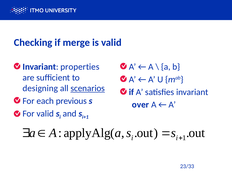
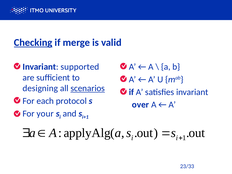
Checking underline: none -> present
properties: properties -> supported
previous: previous -> protocol
For valid: valid -> your
